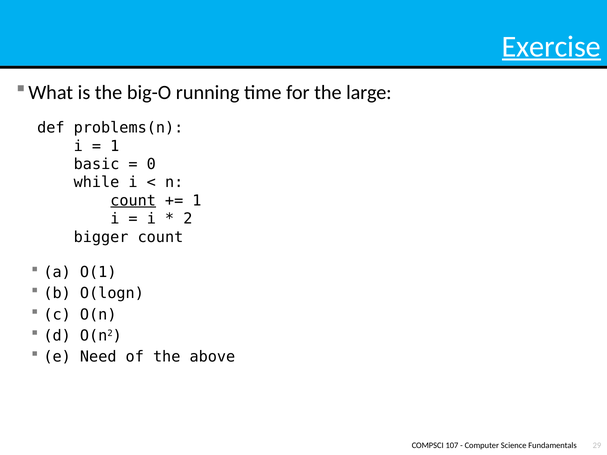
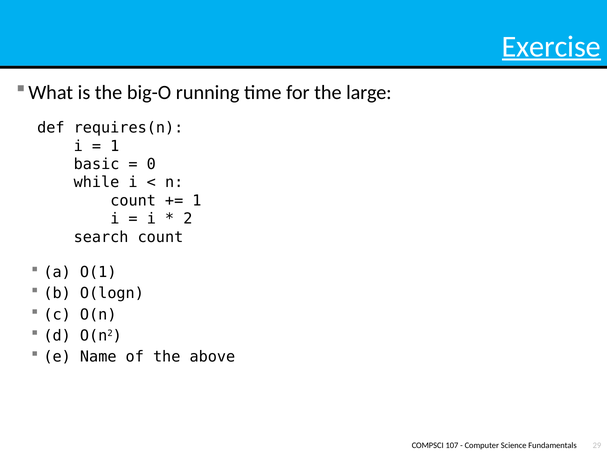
problems(n: problems(n -> requires(n
count at (133, 201) underline: present -> none
bigger: bigger -> search
Need: Need -> Name
